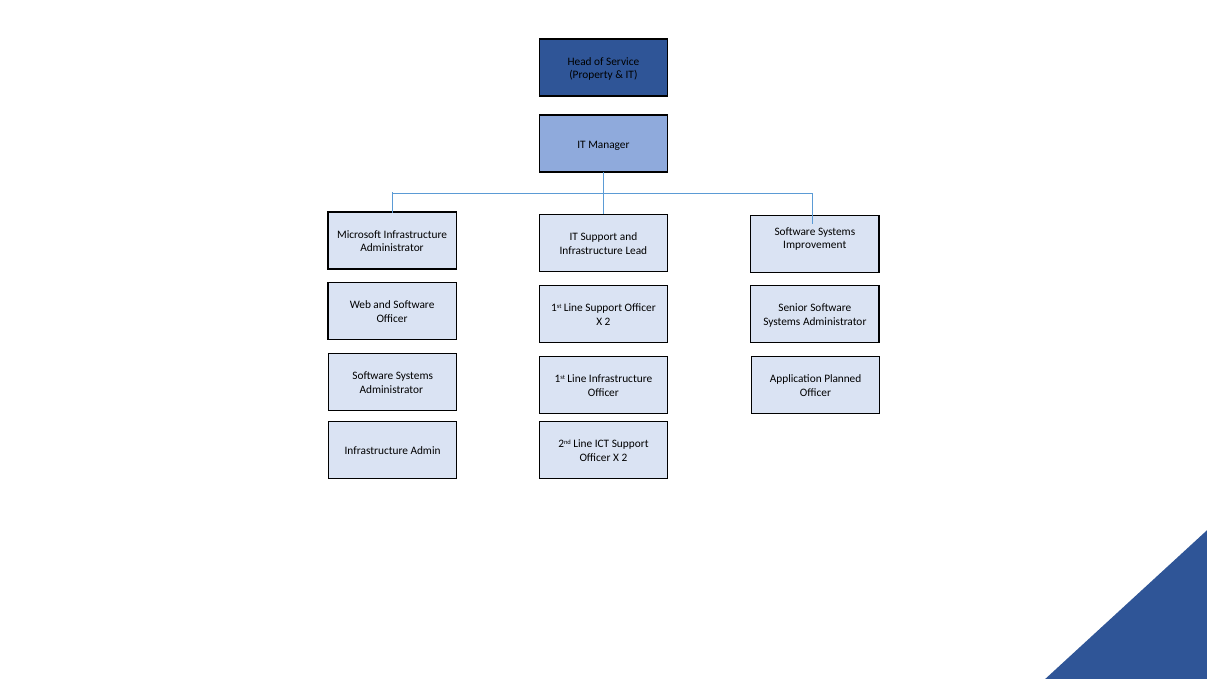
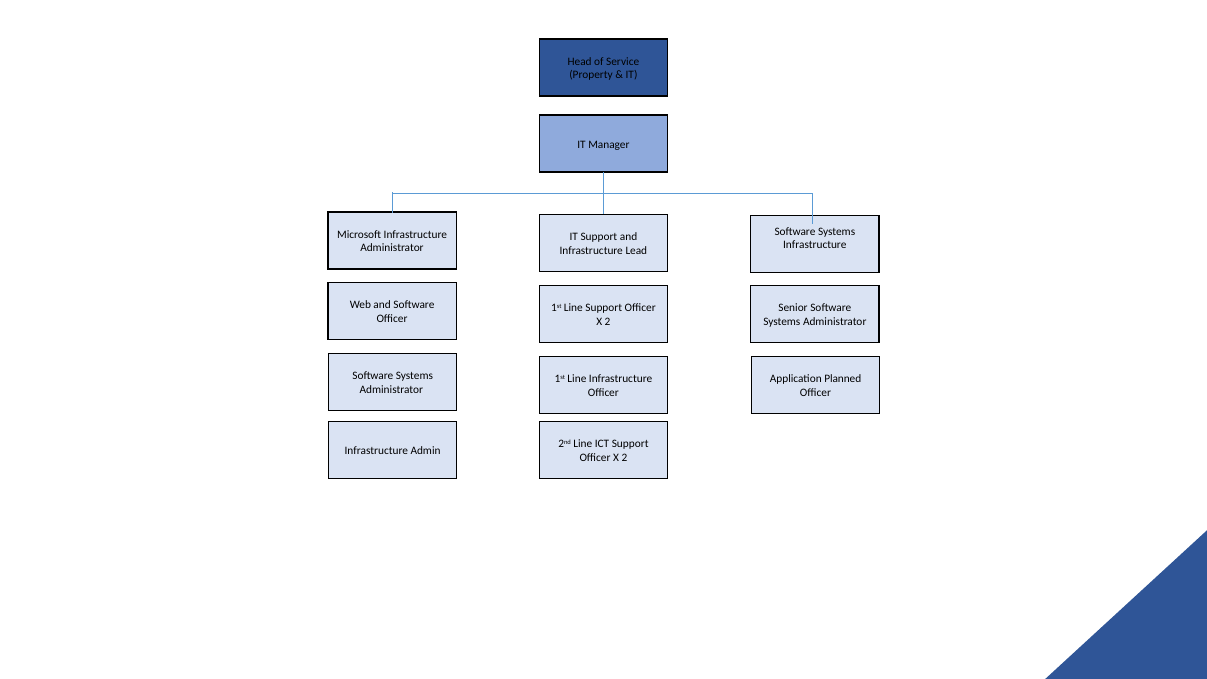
Improvement at (815, 245): Improvement -> Infrastructure
